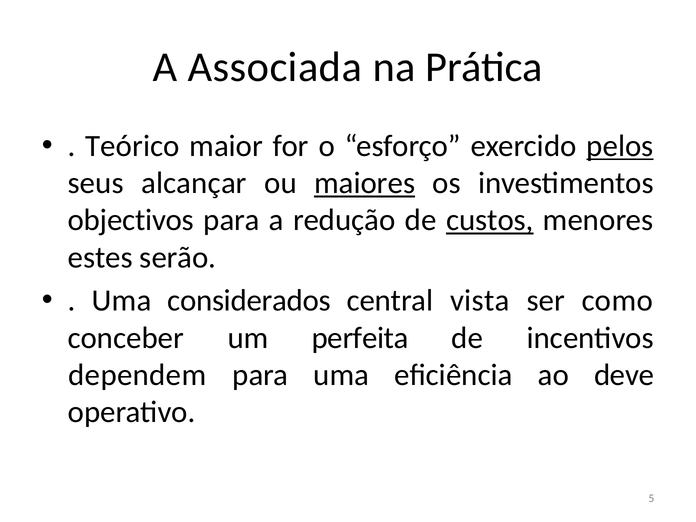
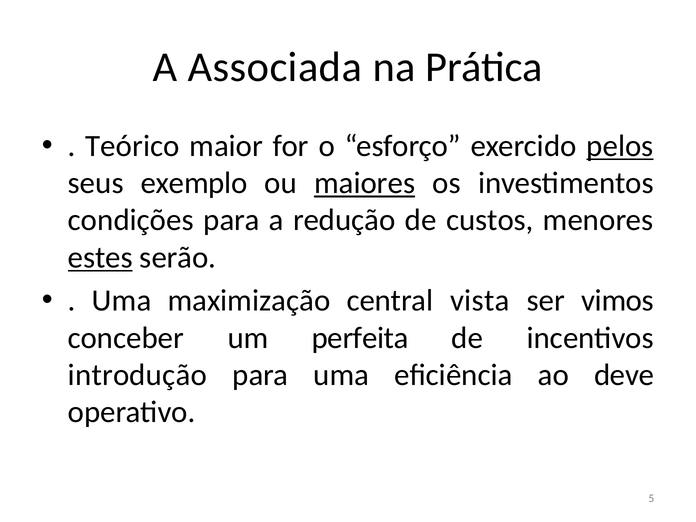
alcançar: alcançar -> exemplo
objectivos: objectivos -> condições
custos underline: present -> none
estes underline: none -> present
considerados: considerados -> maximização
como: como -> vimos
dependem: dependem -> introdução
